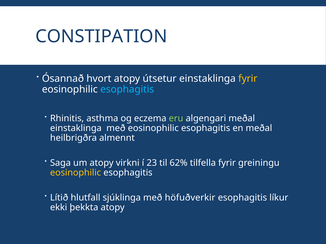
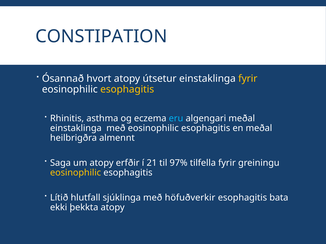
esophagitis at (127, 89) colour: light blue -> yellow
eru colour: light green -> light blue
virkni: virkni -> erfðir
23: 23 -> 21
62%: 62% -> 97%
líkur: líkur -> bata
